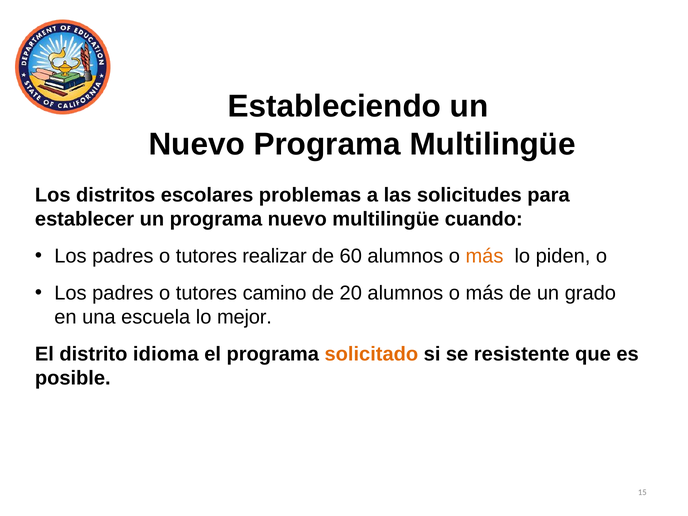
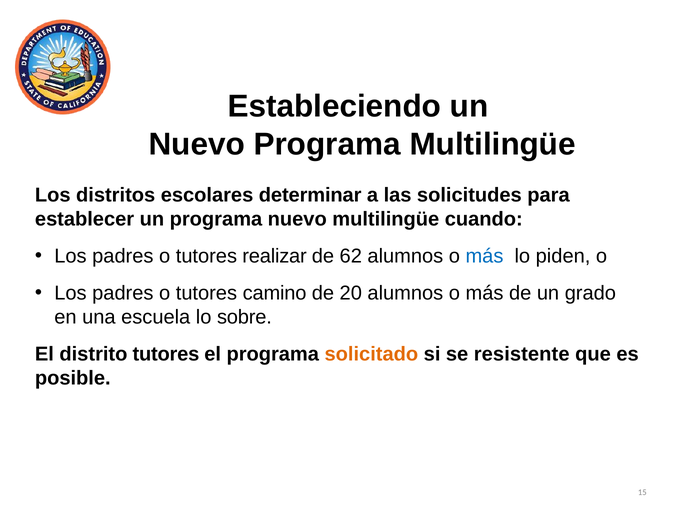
problemas: problemas -> determinar
60: 60 -> 62
más at (484, 256) colour: orange -> blue
mejor: mejor -> sobre
distrito idioma: idioma -> tutores
